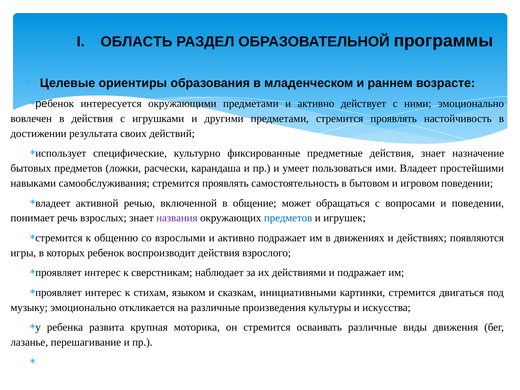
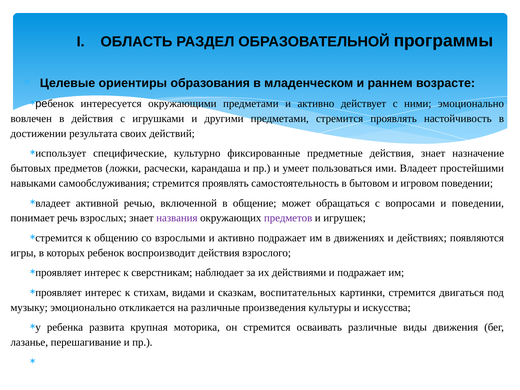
предметов at (288, 218) colour: blue -> purple
языком: языком -> видами
инициативными: инициативными -> воспитательных
